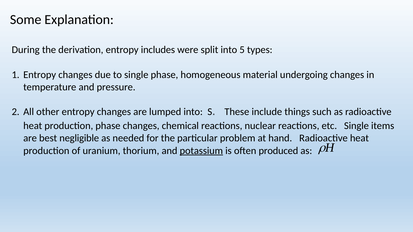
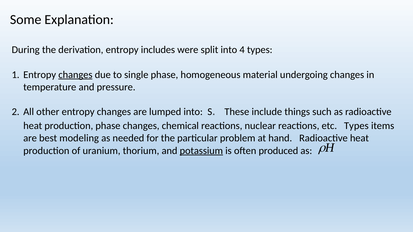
5: 5 -> 4
changes at (75, 75) underline: none -> present
etc Single: Single -> Types
negligible: negligible -> modeling
